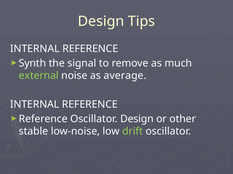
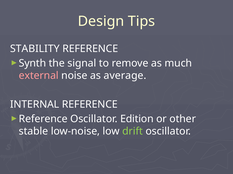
INTERNAL at (35, 49): INTERNAL -> STABILITY
external colour: light green -> pink
Oscillator Design: Design -> Edition
